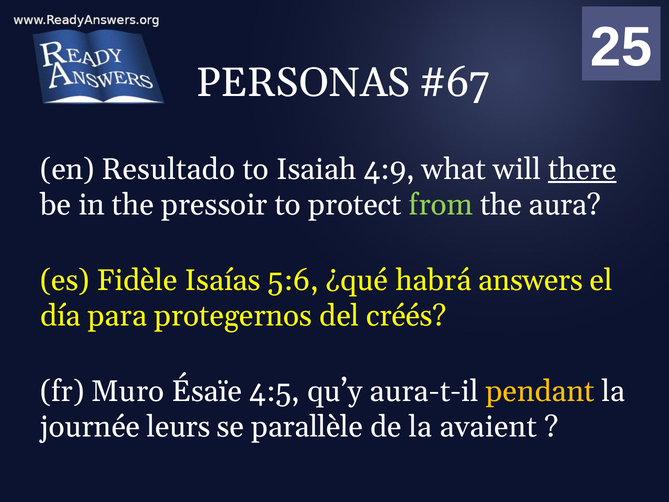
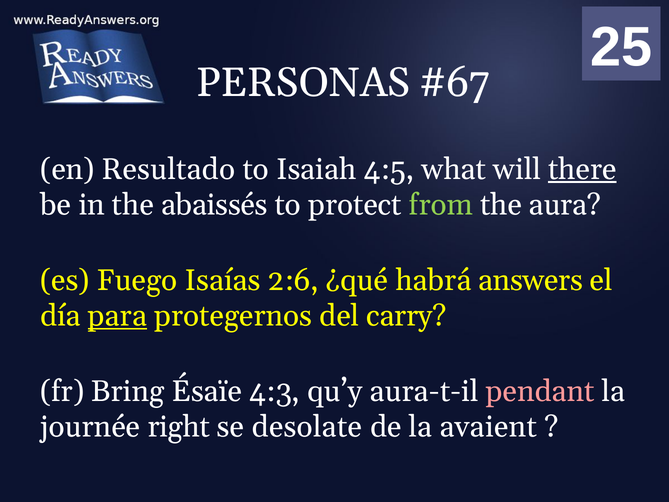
4:9: 4:9 -> 4:5
pressoir: pressoir -> abaissés
Fidèle: Fidèle -> Fuego
5:6: 5:6 -> 2:6
para underline: none -> present
créés: créés -> carry
Muro: Muro -> Bring
4:5: 4:5 -> 4:3
pendant colour: yellow -> pink
leurs: leurs -> right
parallèle: parallèle -> desolate
